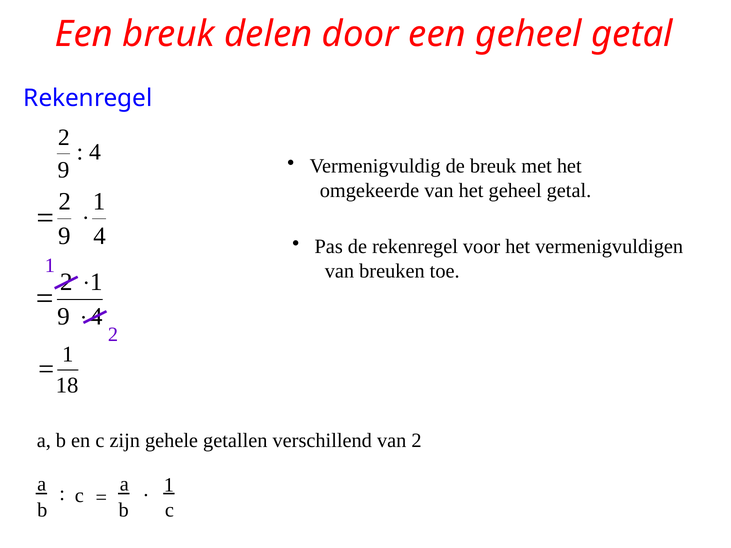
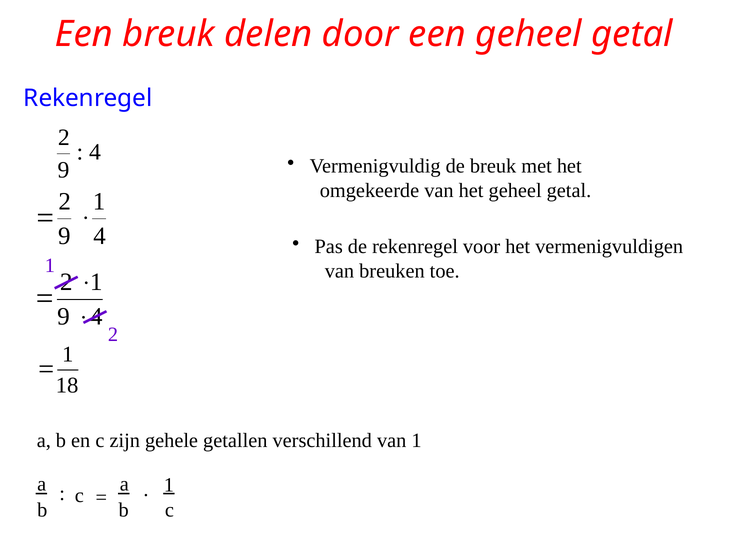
van 2: 2 -> 1
